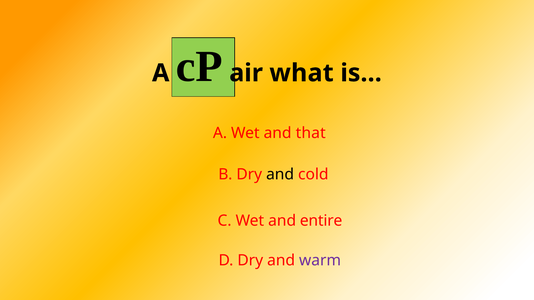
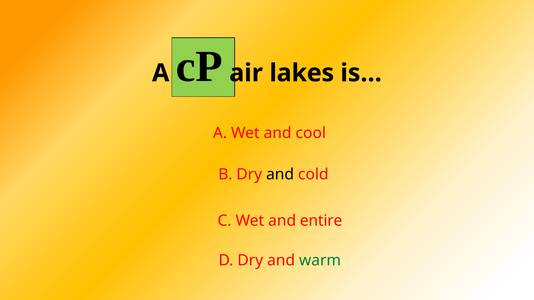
what: what -> lakes
that: that -> cool
warm colour: purple -> green
